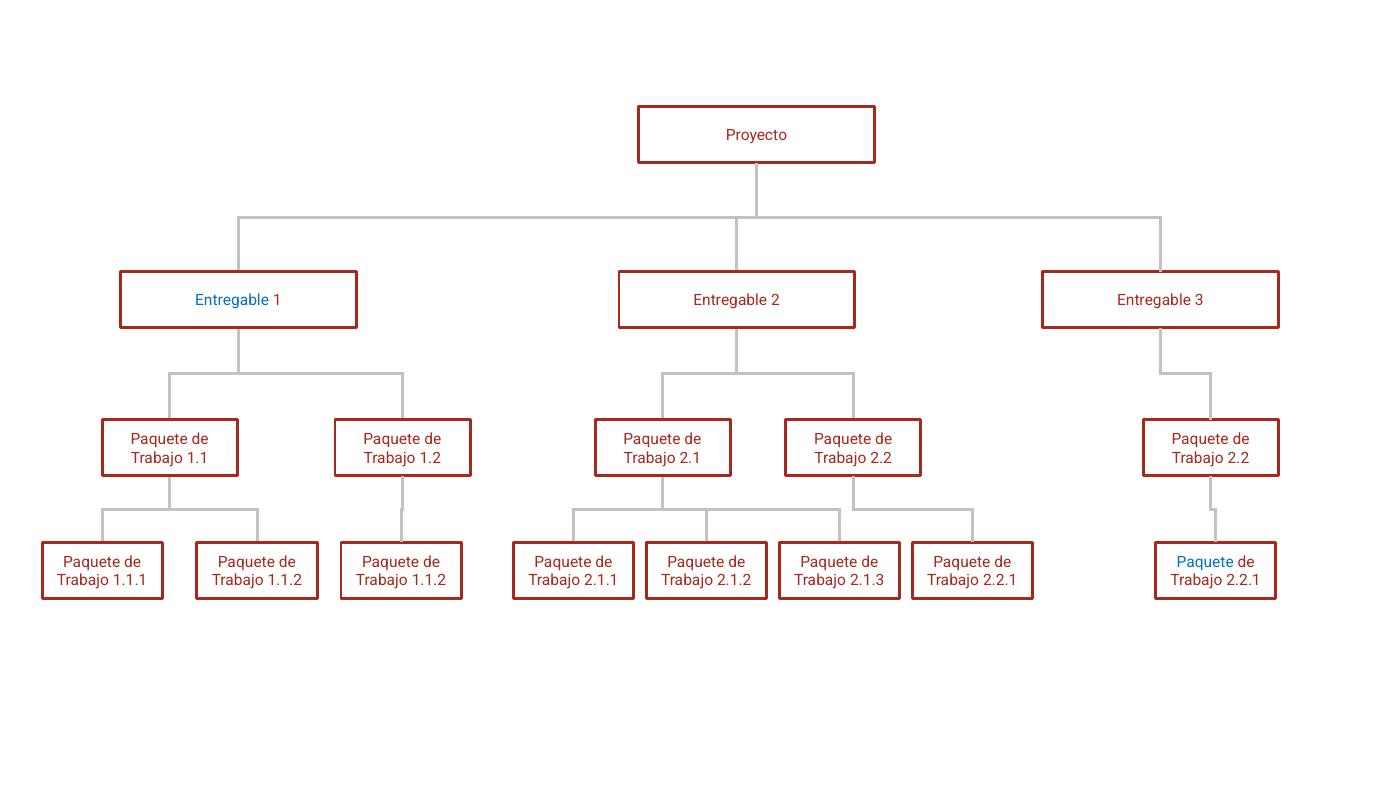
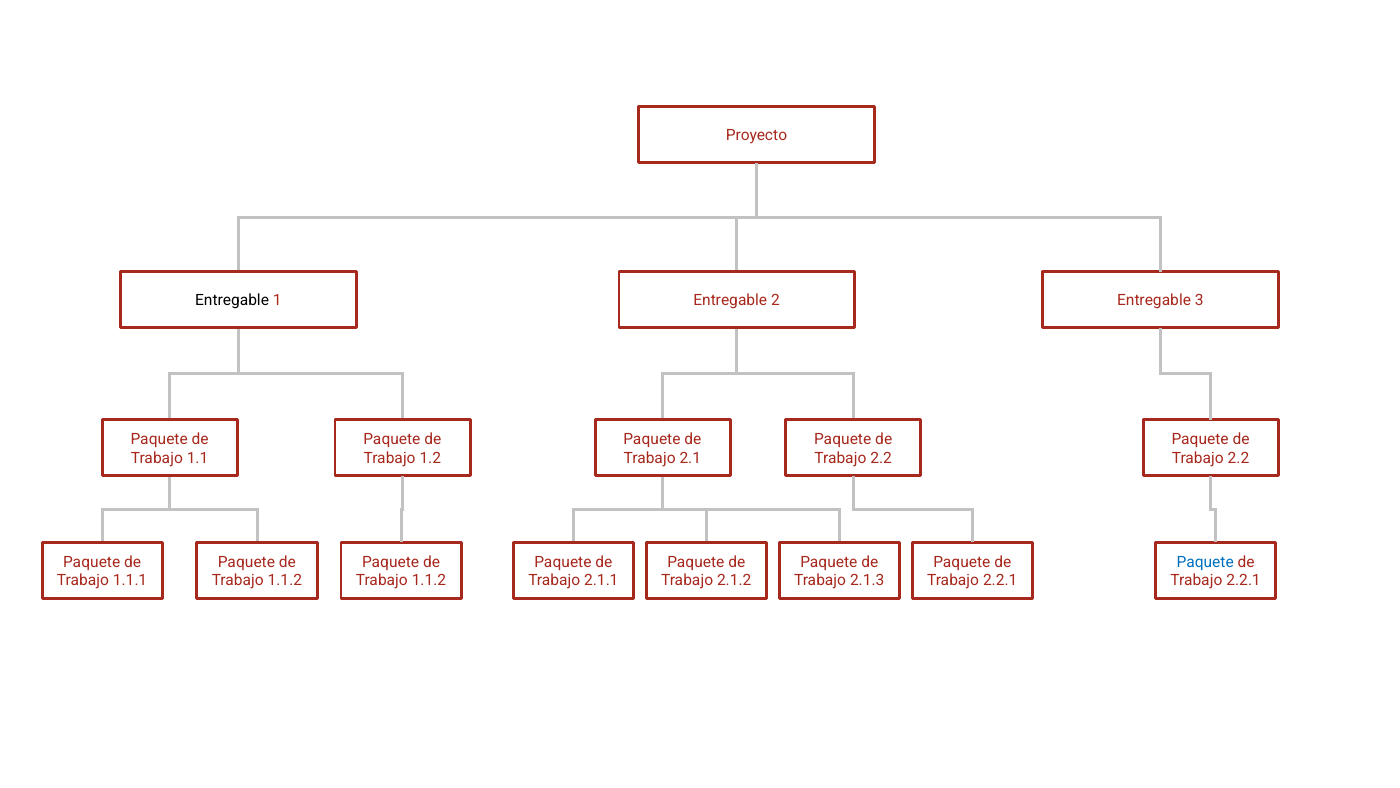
Entregable at (232, 301) colour: blue -> black
